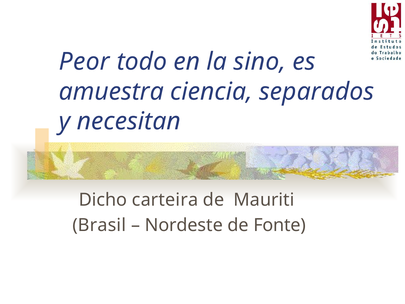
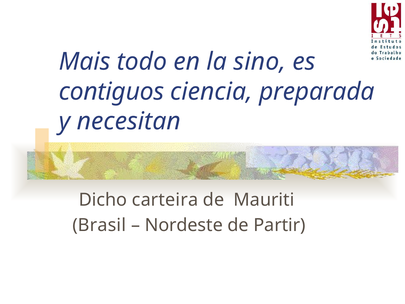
Peor: Peor -> Mais
amuestra: amuestra -> contiguos
separados: separados -> preparada
Fonte: Fonte -> Partir
